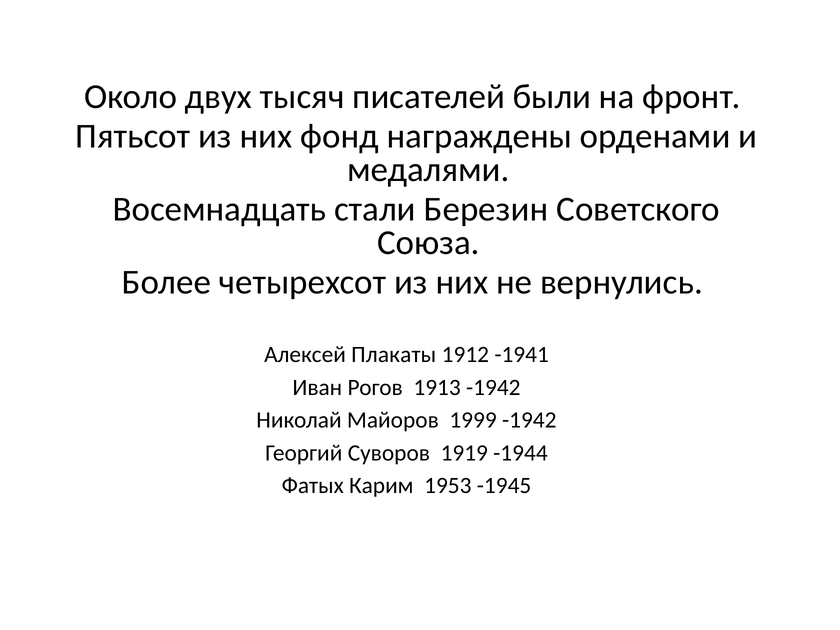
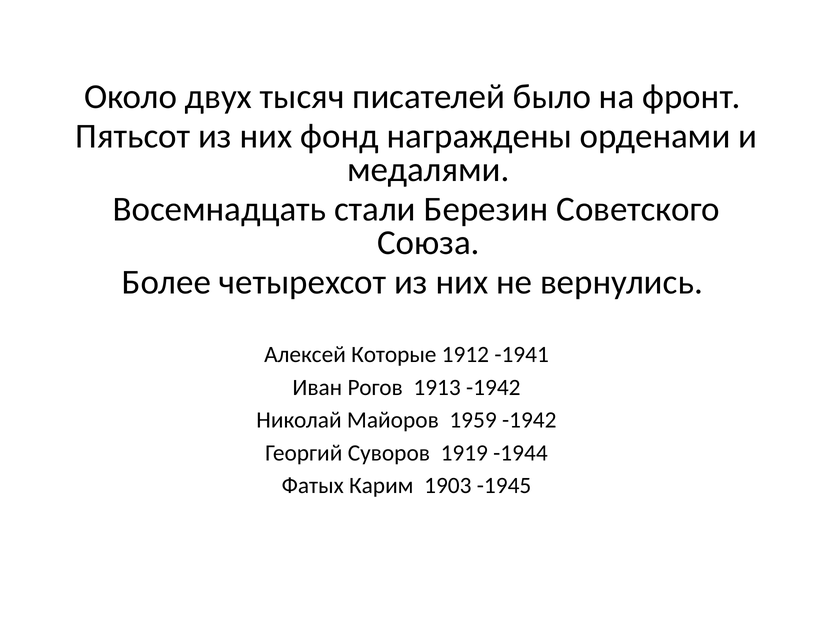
были: были -> было
Плакаты: Плакаты -> Которые
1999: 1999 -> 1959
1953: 1953 -> 1903
